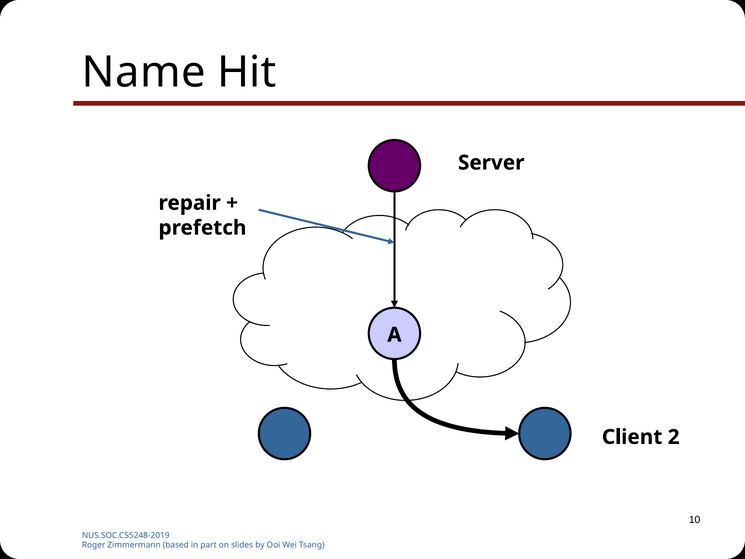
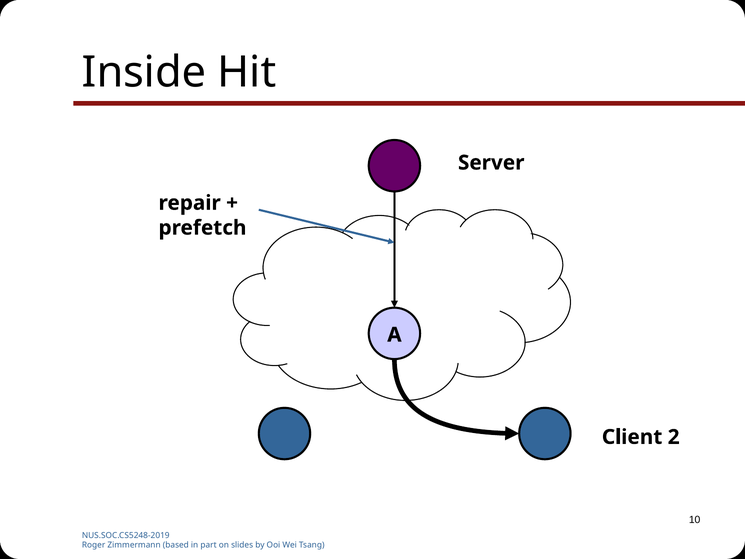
Name: Name -> Inside
